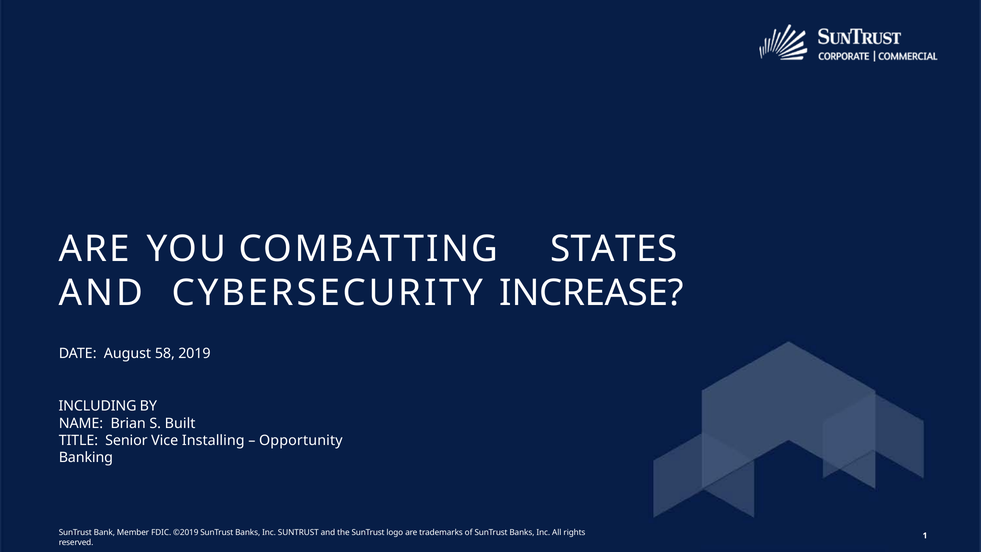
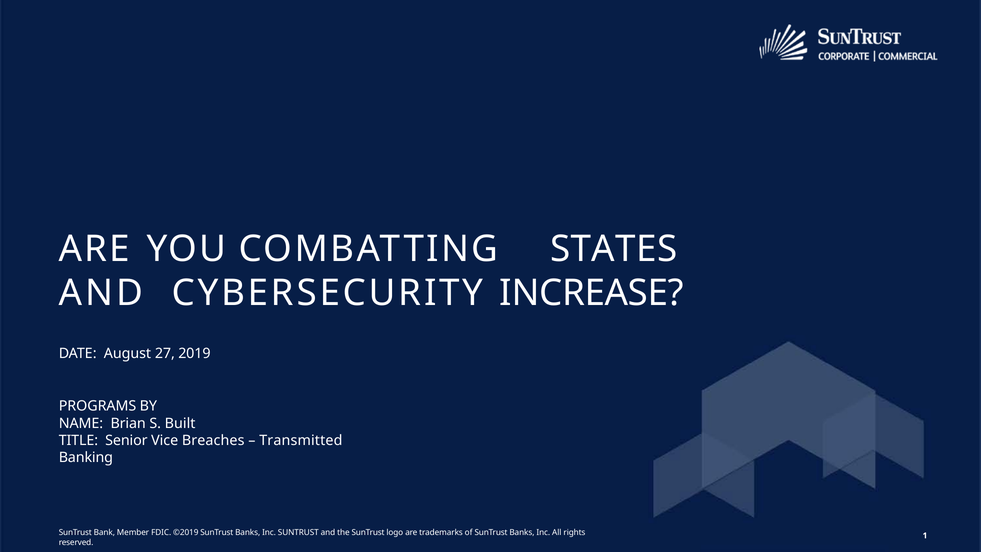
58: 58 -> 27
INCLUDING: INCLUDING -> PROGRAMS
Installing: Installing -> Breaches
Opportunity: Opportunity -> Transmitted
